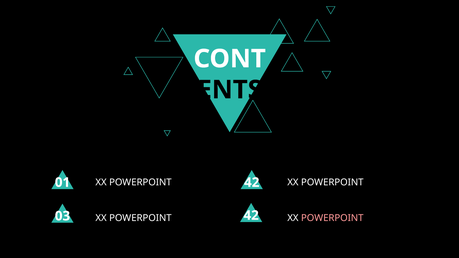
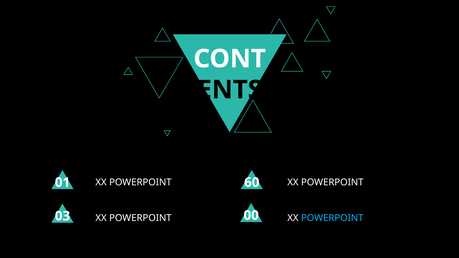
01 42: 42 -> 60
03 42: 42 -> 00
POWERPOINT at (332, 218) colour: pink -> light blue
